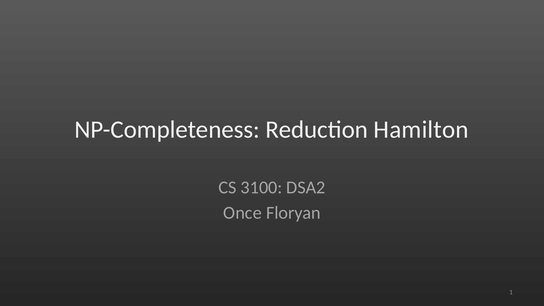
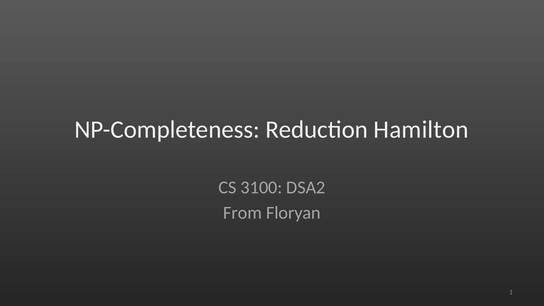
Once: Once -> From
